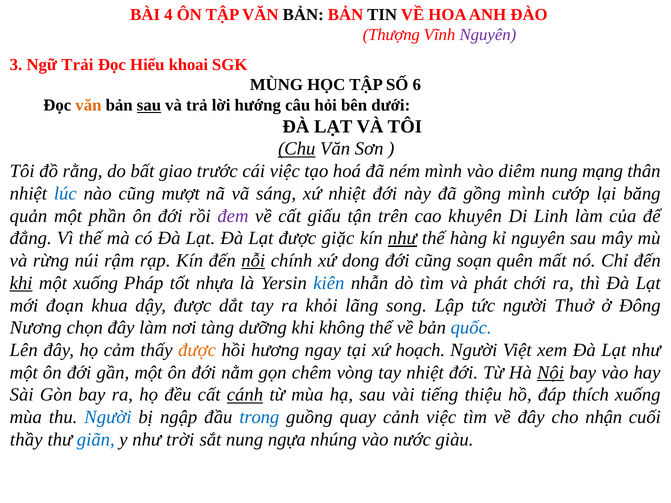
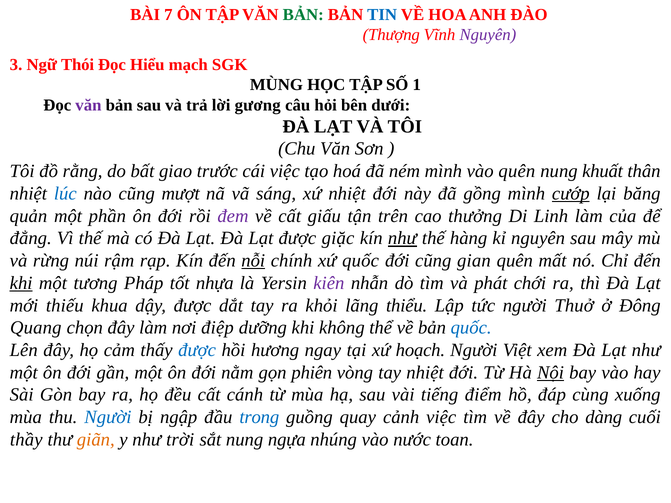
4: 4 -> 7
BẢN at (303, 15) colour: black -> green
TIN colour: black -> blue
Trải: Trải -> Thói
khoai: khoai -> mạch
6: 6 -> 1
văn at (88, 105) colour: orange -> purple
sau at (149, 105) underline: present -> none
hướng: hướng -> gương
Chu underline: present -> none
vào diêm: diêm -> quên
mạng: mạng -> khuất
cướp underline: none -> present
khuyên: khuyên -> thưởng
xứ dong: dong -> quốc
soạn: soạn -> gian
một xuống: xuống -> tương
kiên colour: blue -> purple
đoạn: đoạn -> thiếu
song: song -> thiểu
Nương: Nương -> Quang
tàng: tàng -> điệp
được at (197, 350) colour: orange -> blue
chêm: chêm -> phiên
cánh underline: present -> none
thiệu: thiệu -> điểm
thích: thích -> cùng
nhận: nhận -> dàng
giãn colour: blue -> orange
giàu: giàu -> toan
